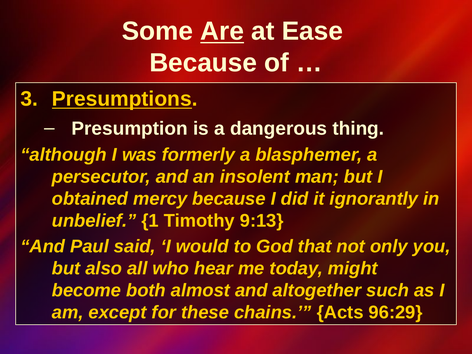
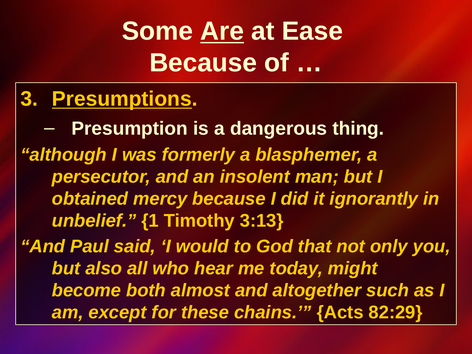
9:13: 9:13 -> 3:13
96:29: 96:29 -> 82:29
